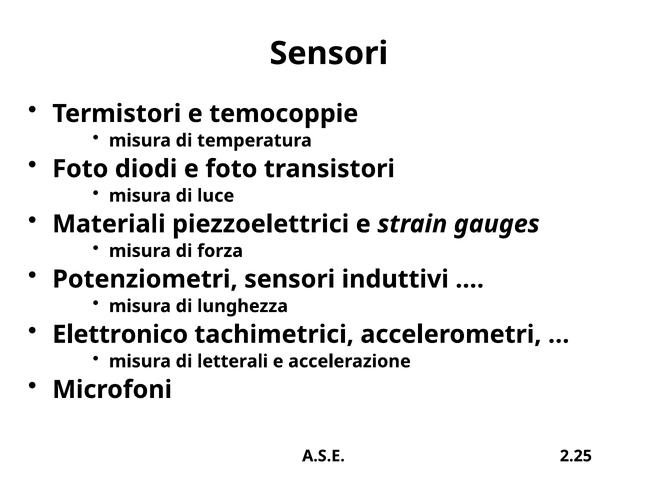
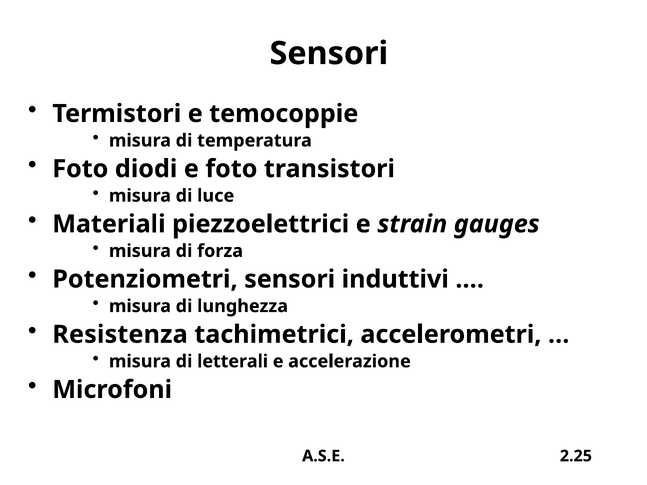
Elettronico: Elettronico -> Resistenza
